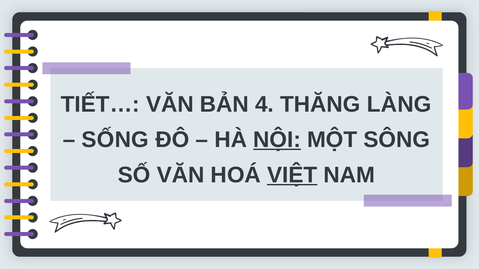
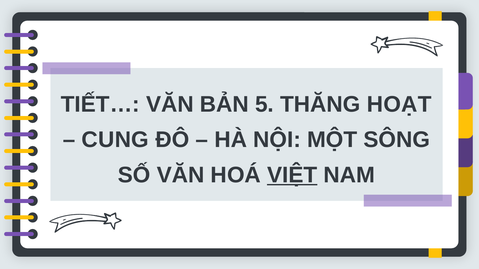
4: 4 -> 5
LÀNG: LÀNG -> HOẠT
SỐNG: SỐNG -> CUNG
NỘI underline: present -> none
